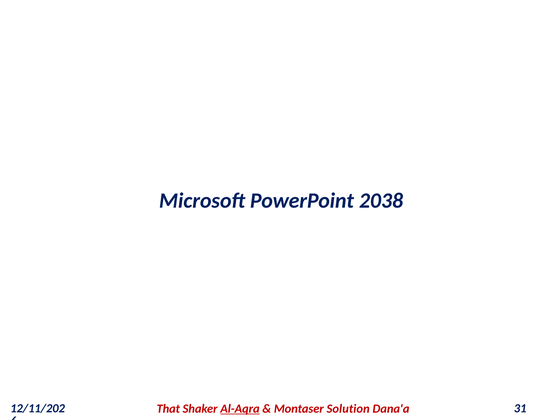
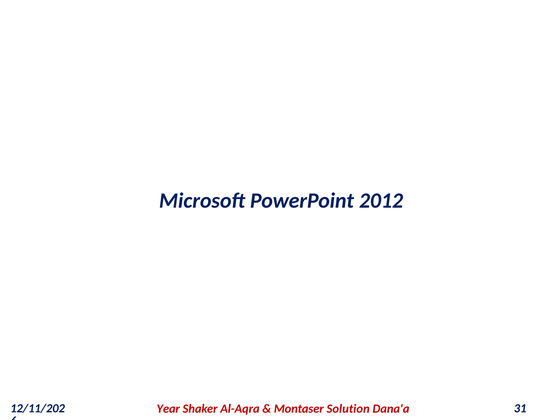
2038: 2038 -> 2012
That: That -> Year
Al-Aqra underline: present -> none
